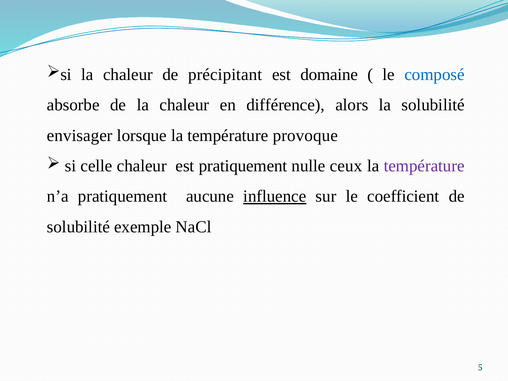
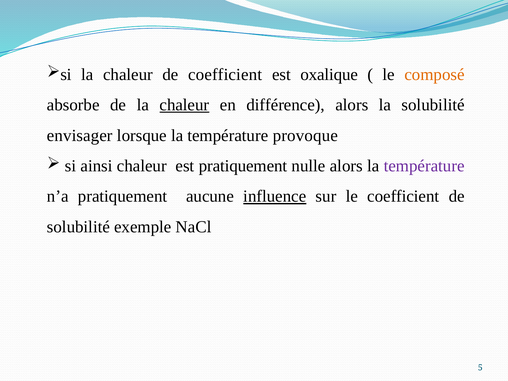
de précipitant: précipitant -> coefficient
domaine: domaine -> oxalique
composé colour: blue -> orange
chaleur at (184, 105) underline: none -> present
celle: celle -> ainsi
nulle ceux: ceux -> alors
